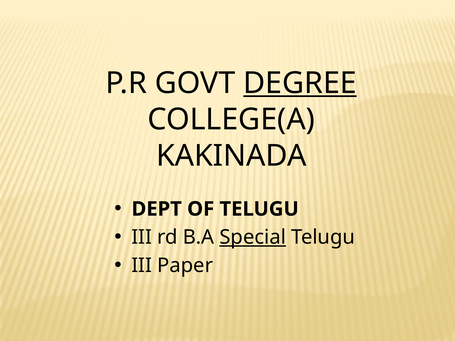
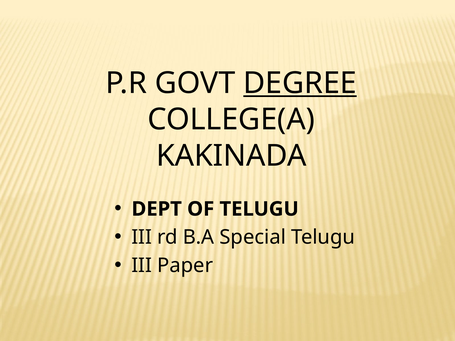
Special underline: present -> none
